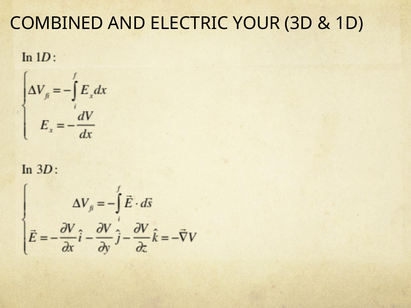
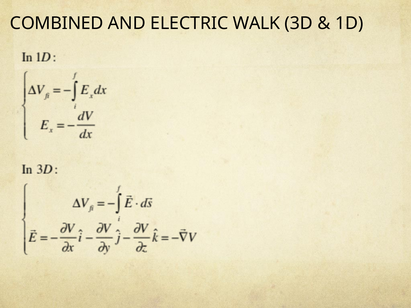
YOUR: YOUR -> WALK
